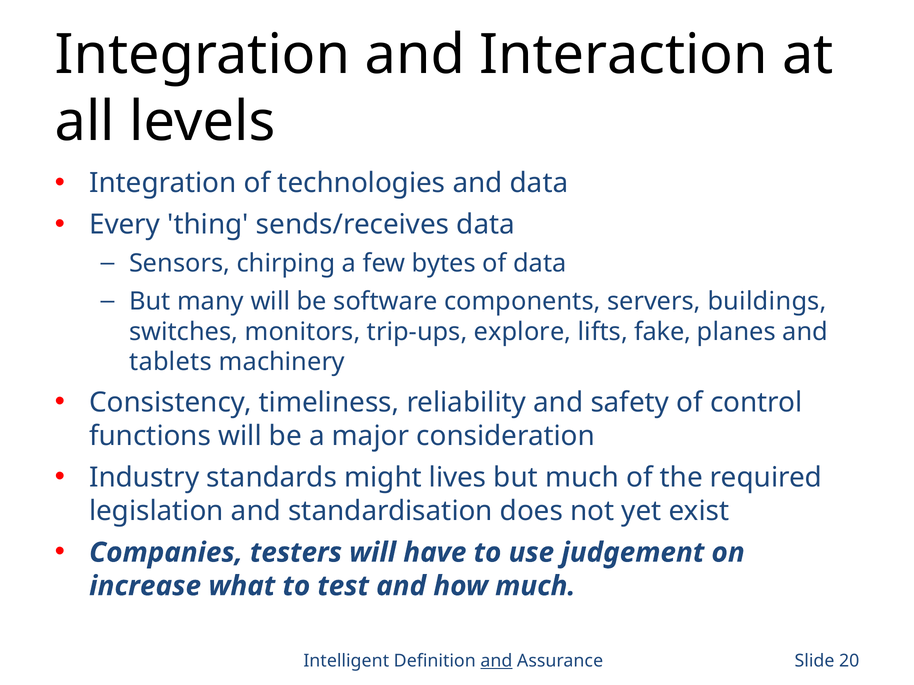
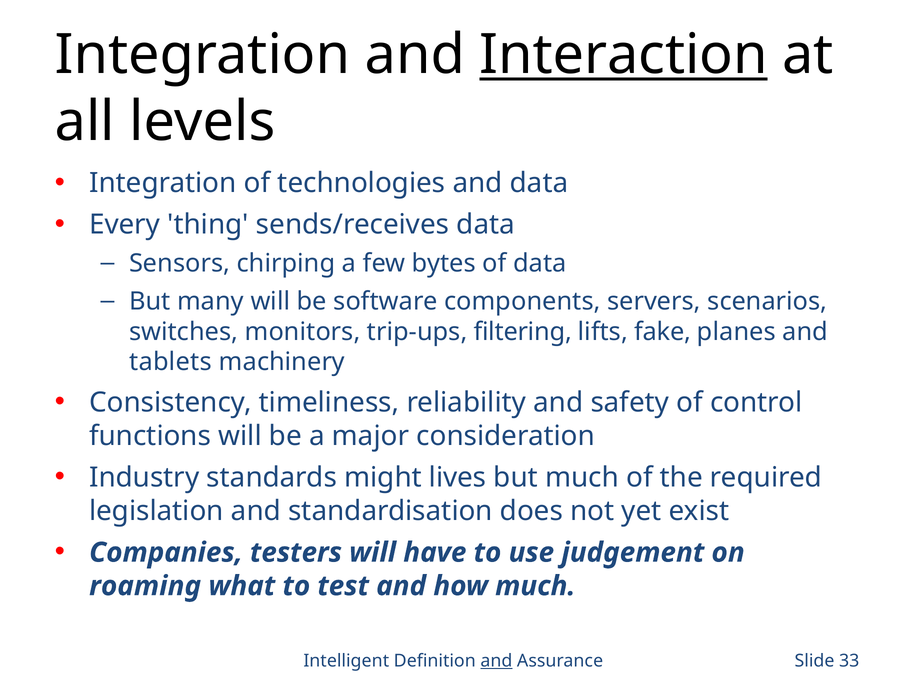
Interaction underline: none -> present
buildings: buildings -> scenarios
explore: explore -> filtering
increase: increase -> roaming
20: 20 -> 33
